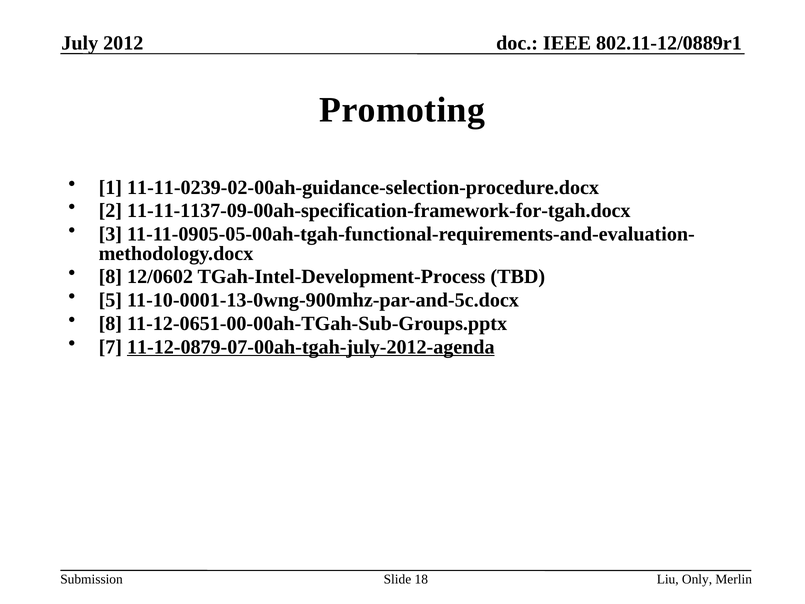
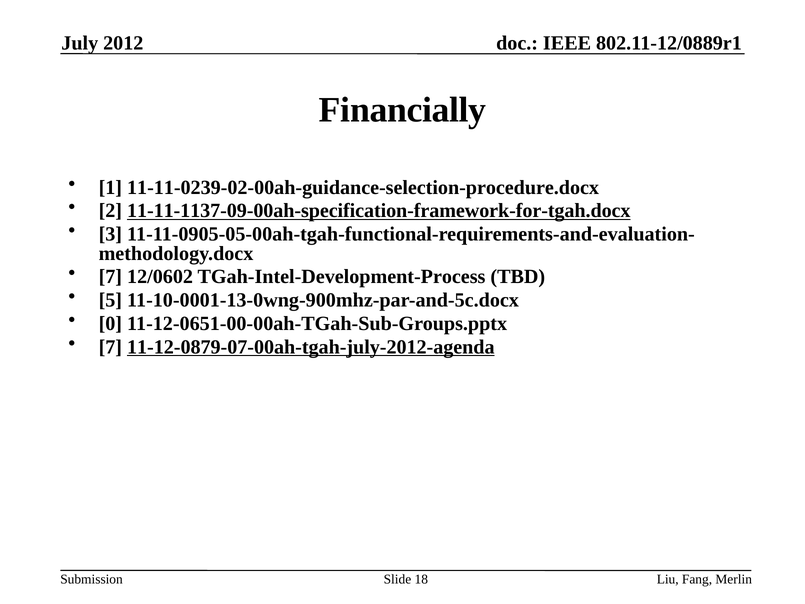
Promoting: Promoting -> Financially
11-11-1137-09-00ah-specification-framework-for-tgah.docx underline: none -> present
8 at (110, 277): 8 -> 7
8 at (110, 323): 8 -> 0
Only: Only -> Fang
